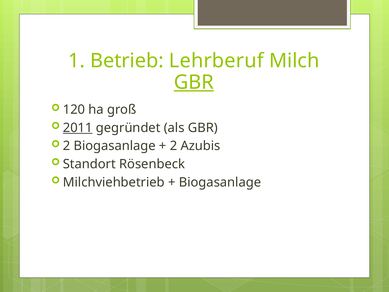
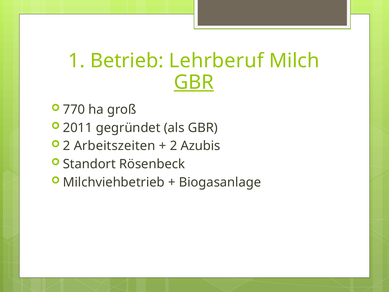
120: 120 -> 770
2011 underline: present -> none
2 Biogasanlage: Biogasanlage -> Arbeitszeiten
